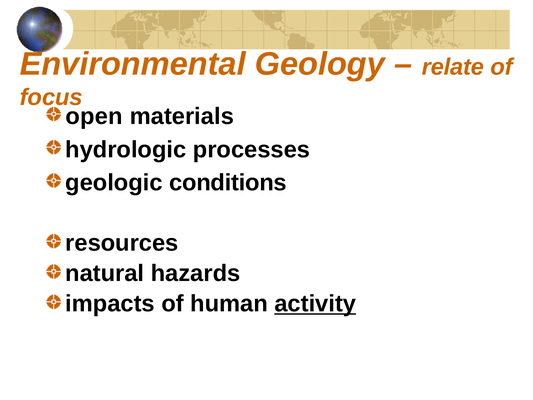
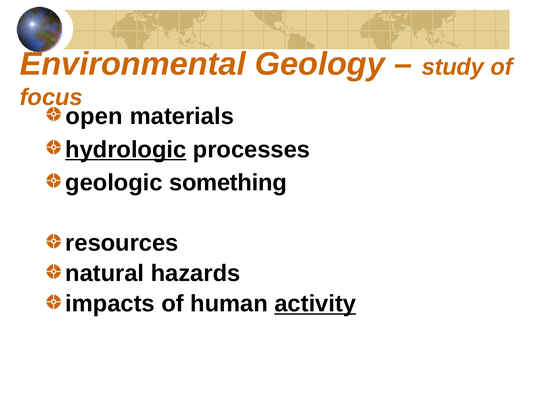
relate: relate -> study
hydrologic underline: none -> present
conditions: conditions -> something
